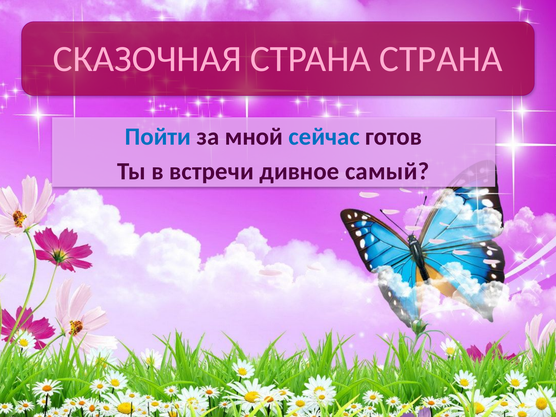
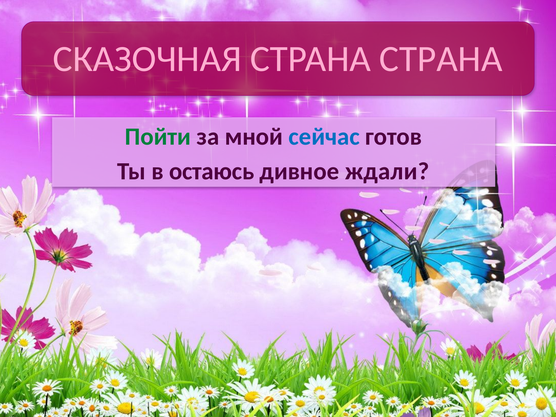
Пойти colour: blue -> green
встречи: встречи -> остаюсь
самый: самый -> ждали
